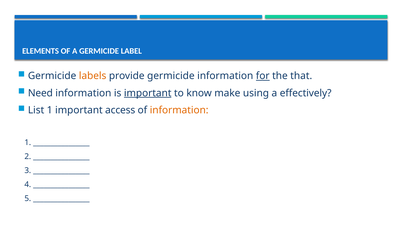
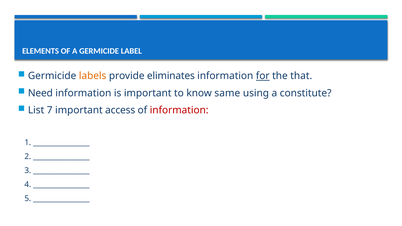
provide germicide: germicide -> eliminates
important at (148, 93) underline: present -> none
make: make -> same
effectively: effectively -> constitute
List 1: 1 -> 7
information at (179, 110) colour: orange -> red
